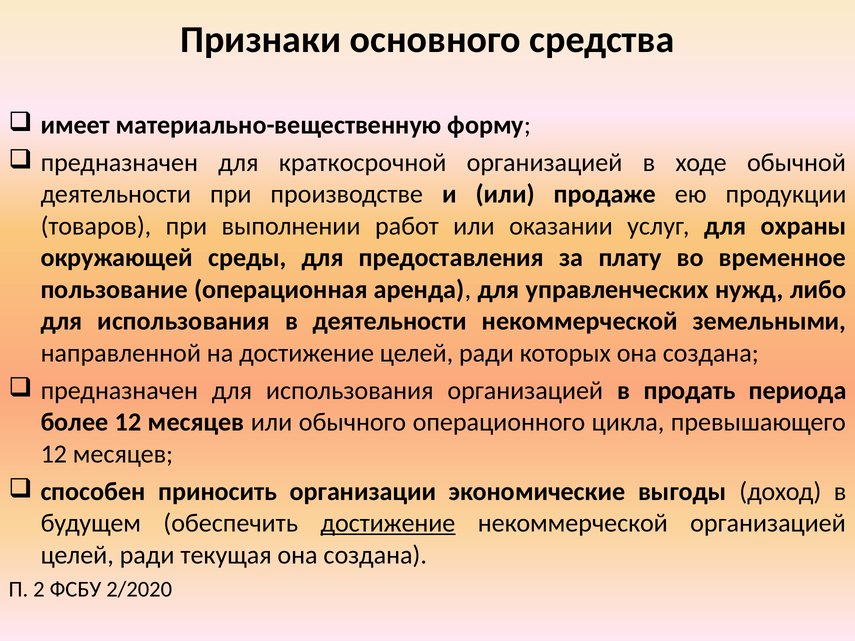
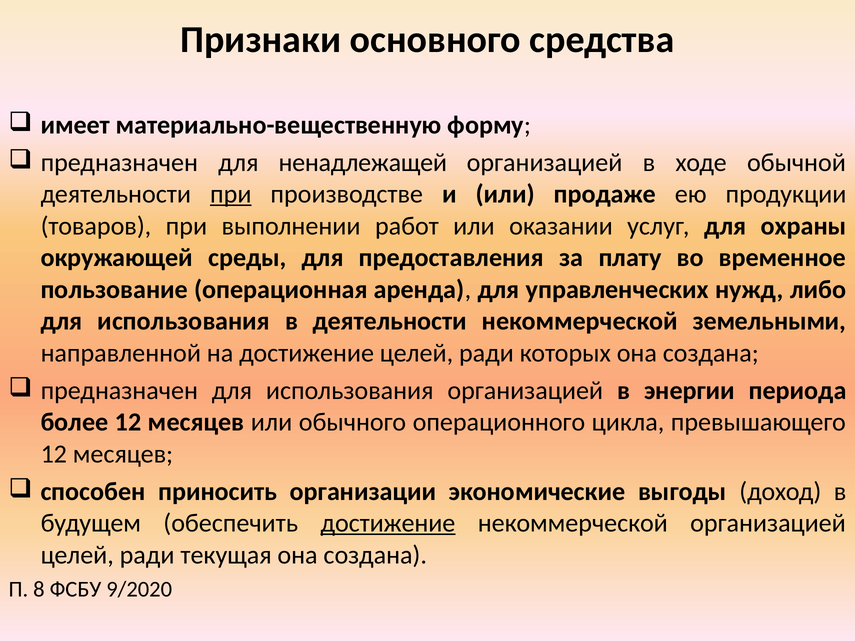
краткосрочной: краткосрочной -> ненадлежащей
при at (231, 194) underline: none -> present
продать: продать -> энергии
2: 2 -> 8
2/2020: 2/2020 -> 9/2020
